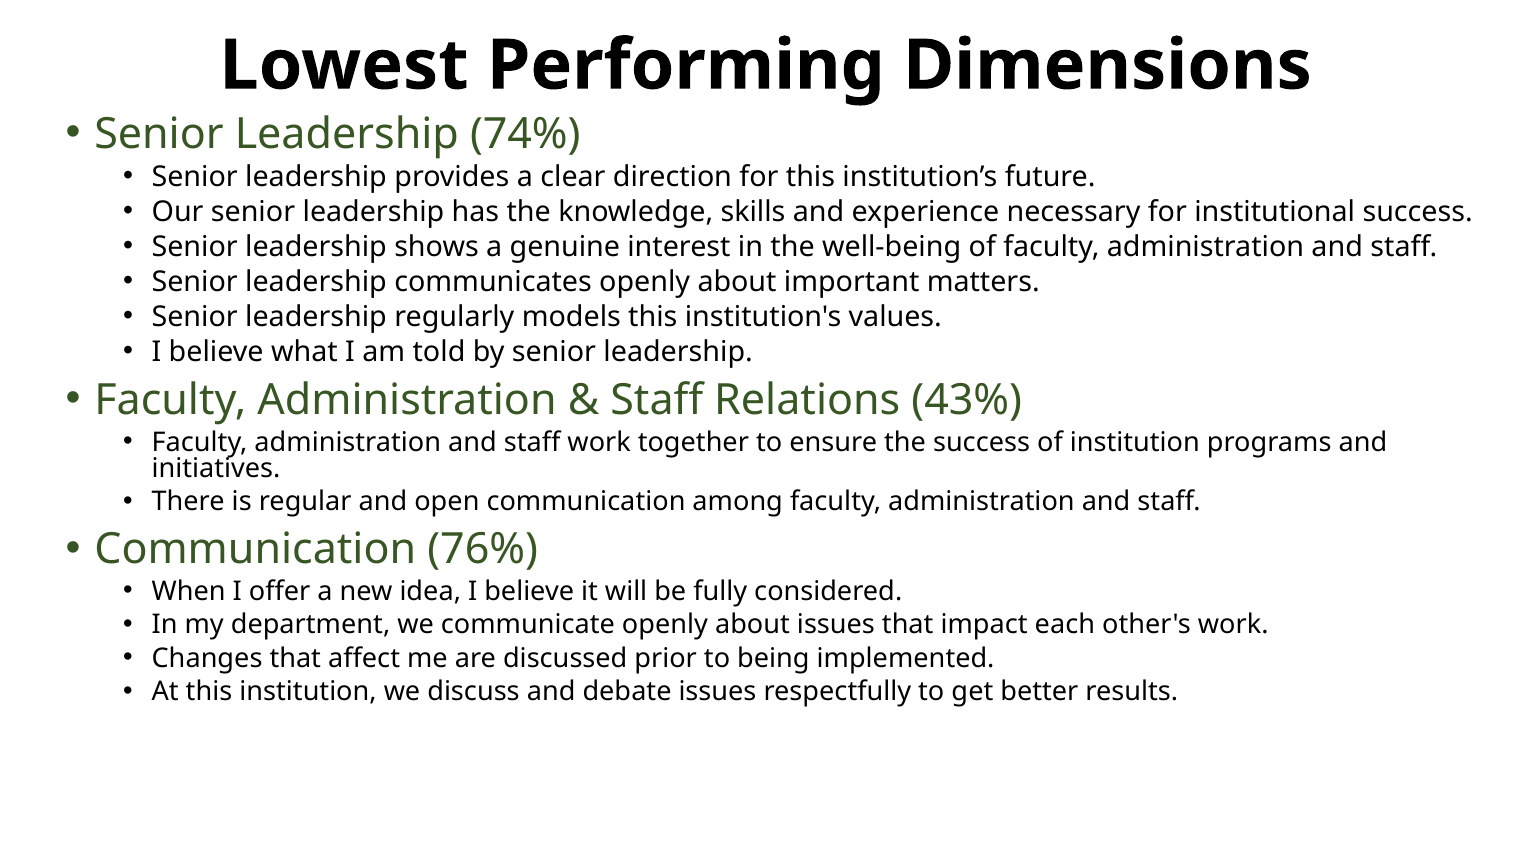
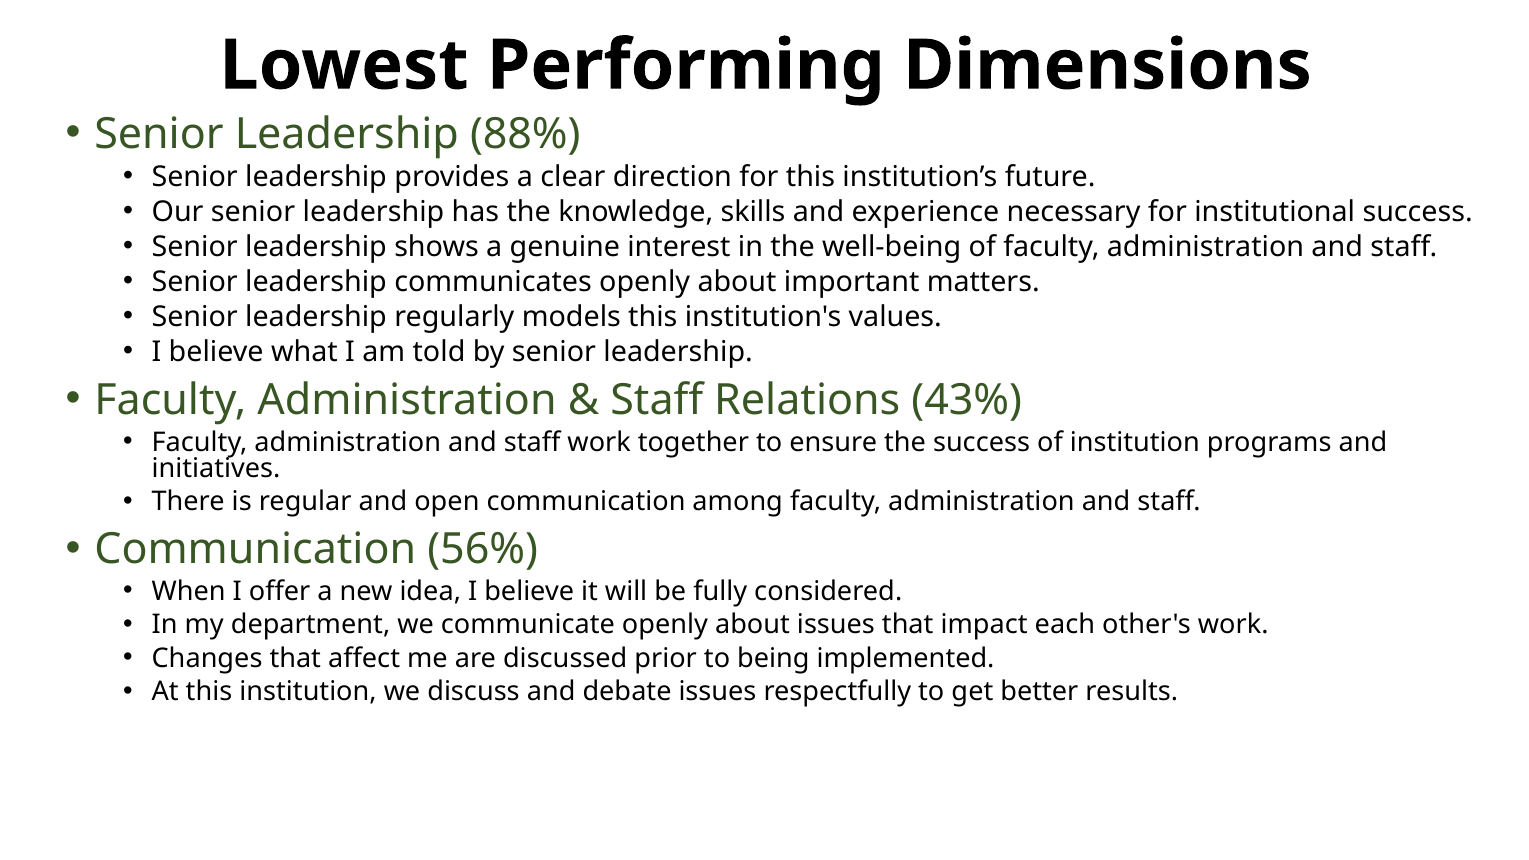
74%: 74% -> 88%
76%: 76% -> 56%
